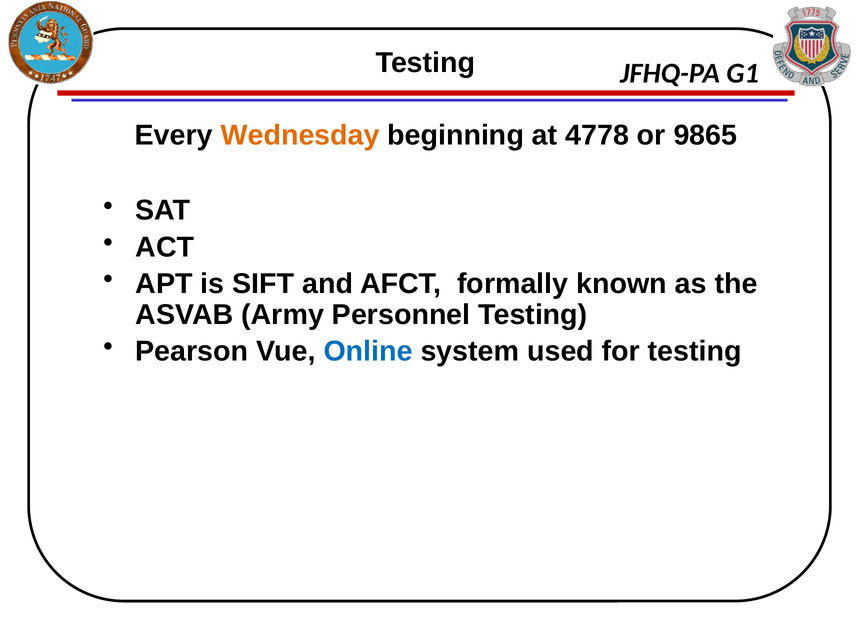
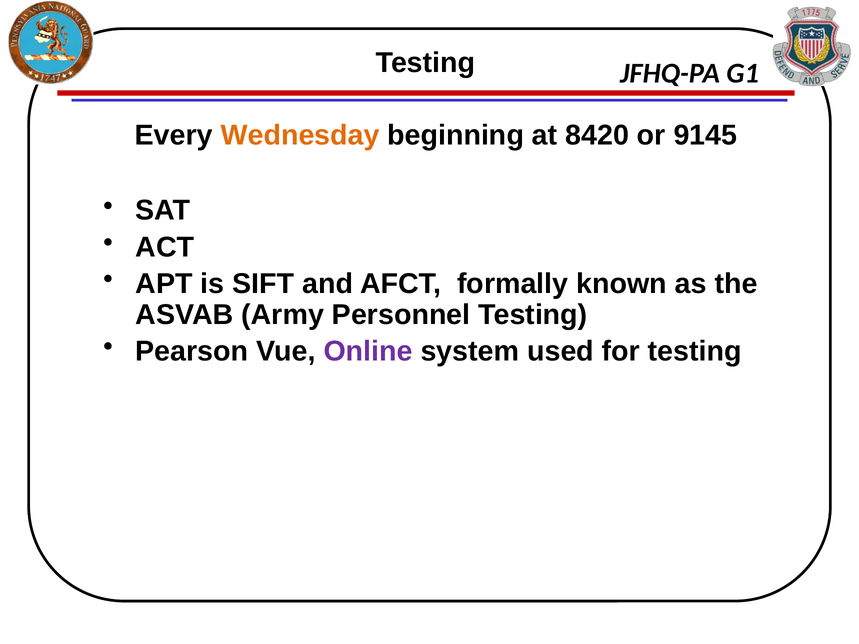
4778: 4778 -> 8420
9865: 9865 -> 9145
Online colour: blue -> purple
